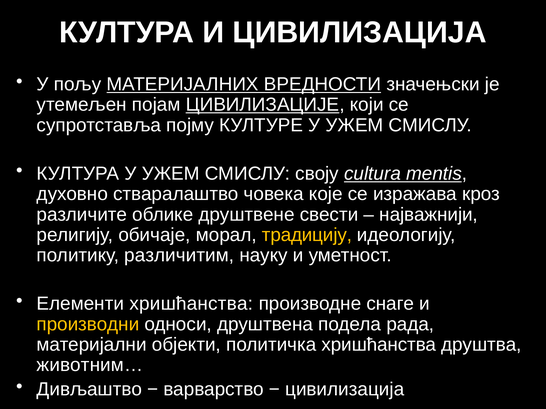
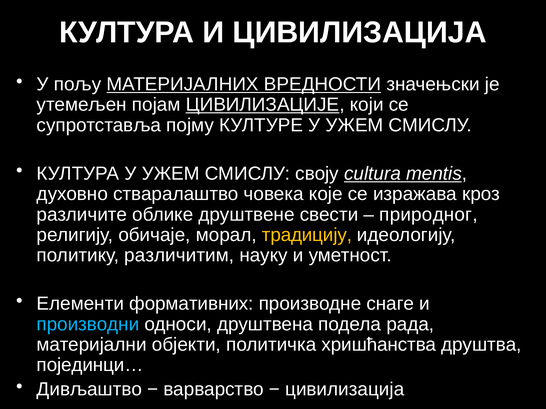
најважнији: најважнији -> природног
Елементи хришћанства: хришћанства -> формативних
производни colour: yellow -> light blue
животним…: животним… -> појединци…
